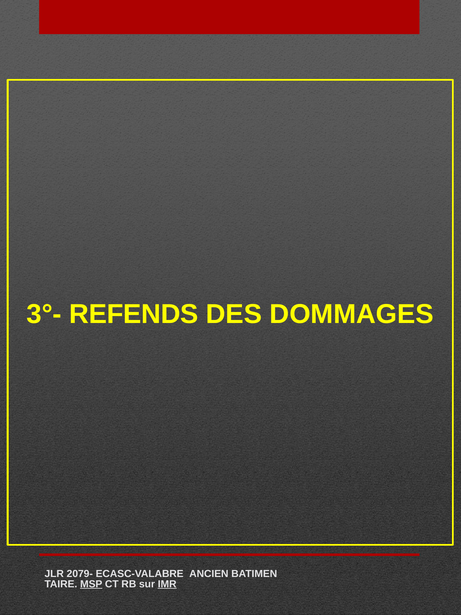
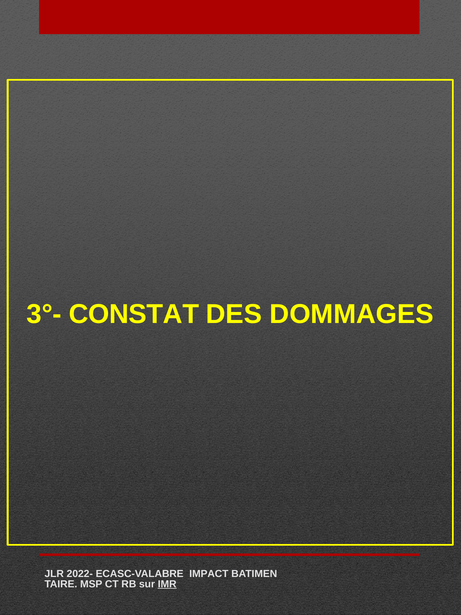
REFENDS: REFENDS -> CONSTAT
2079-: 2079- -> 2022-
ANCIEN: ANCIEN -> IMPACT
MSP underline: present -> none
